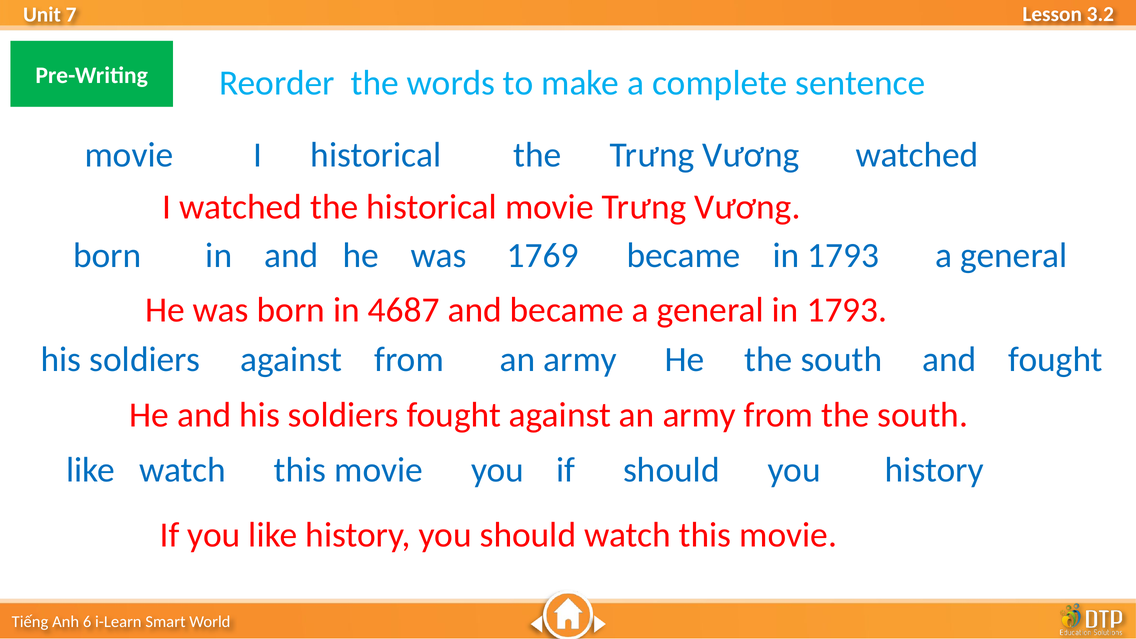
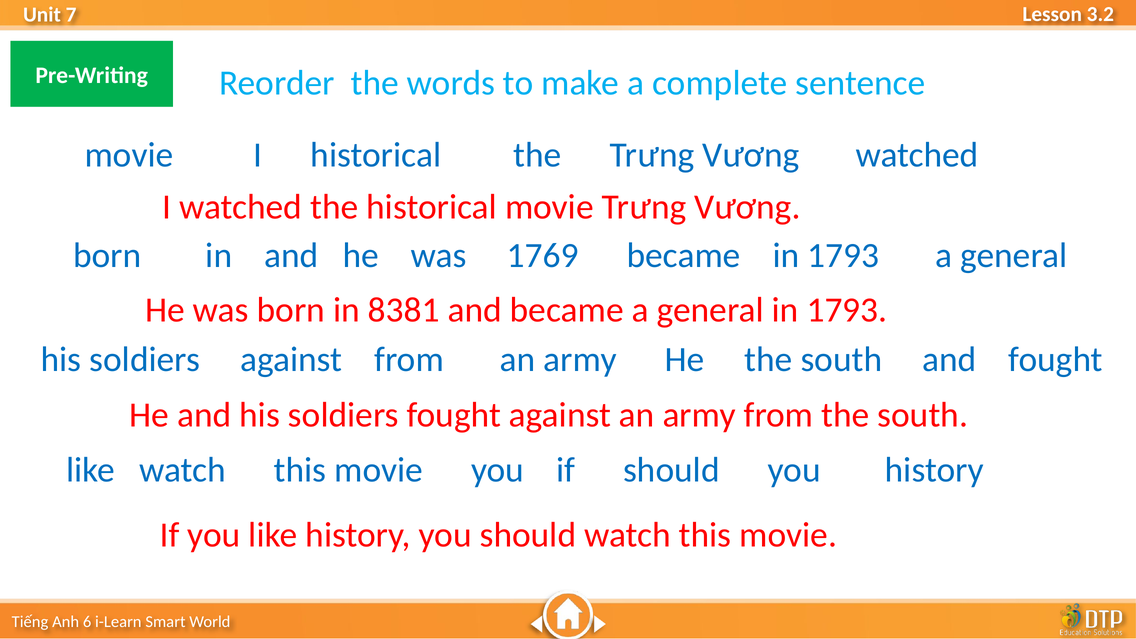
4687: 4687 -> 8381
